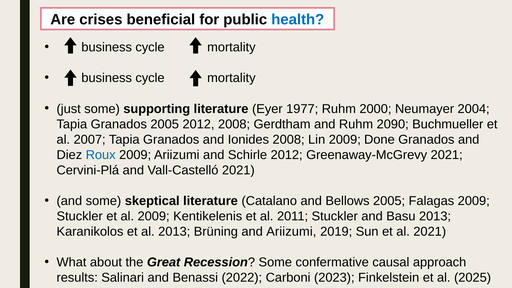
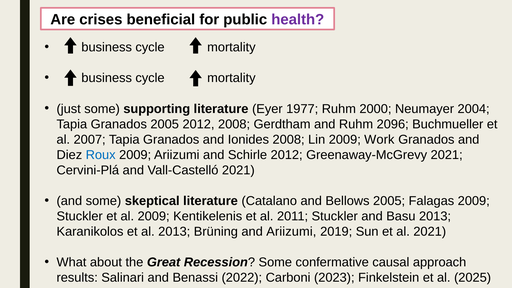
health colour: blue -> purple
2090: 2090 -> 2096
Done: Done -> Work
